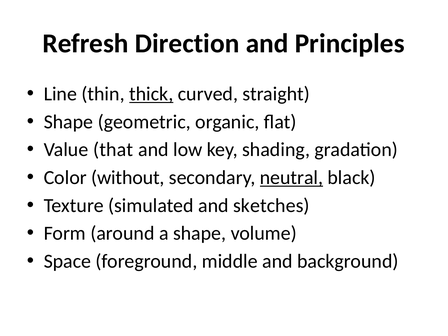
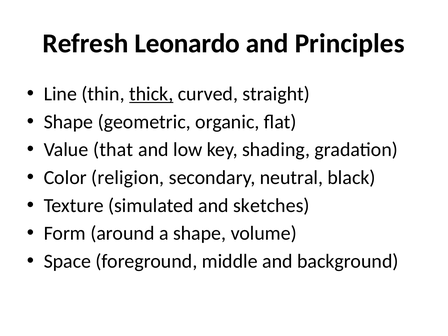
Direction: Direction -> Leonardo
without: without -> religion
neutral underline: present -> none
